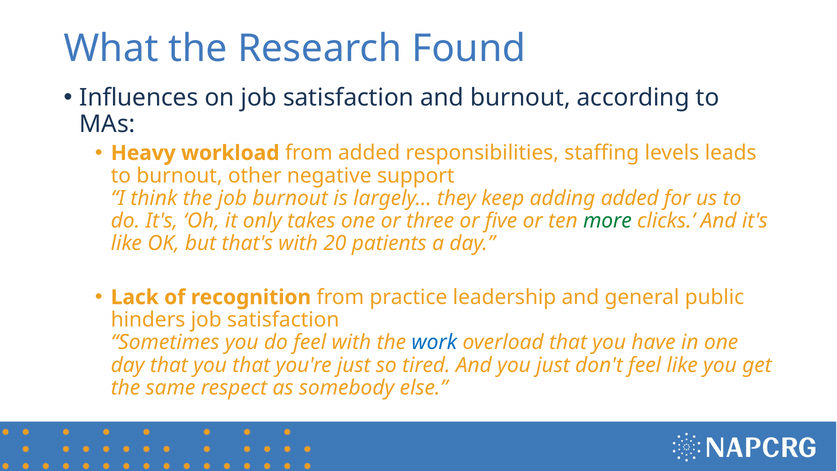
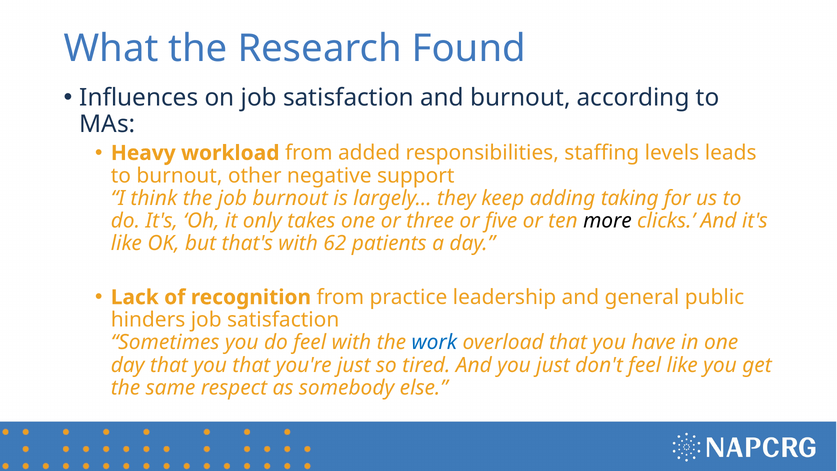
adding added: added -> taking
more colour: green -> black
20: 20 -> 62
